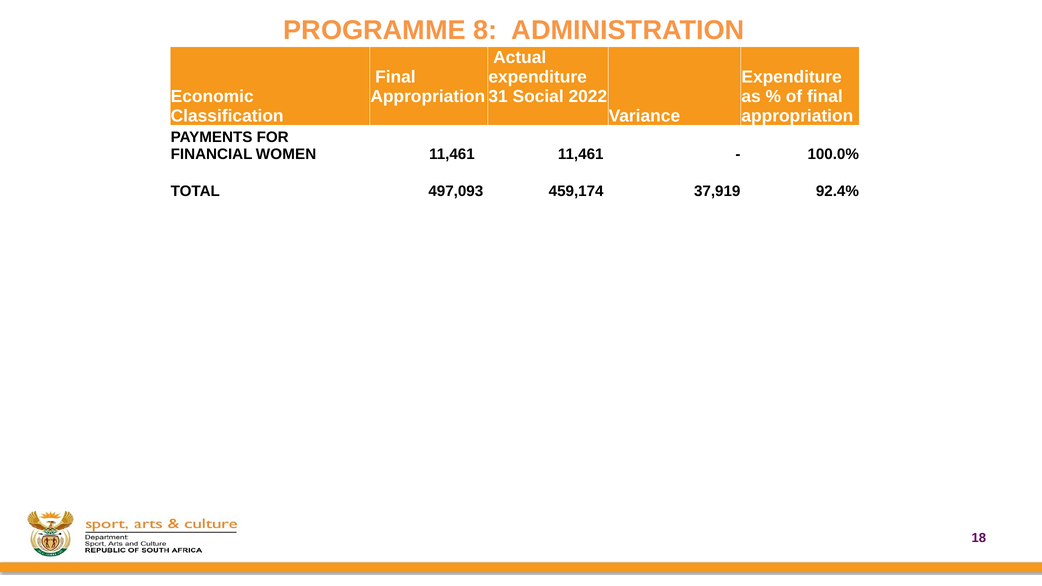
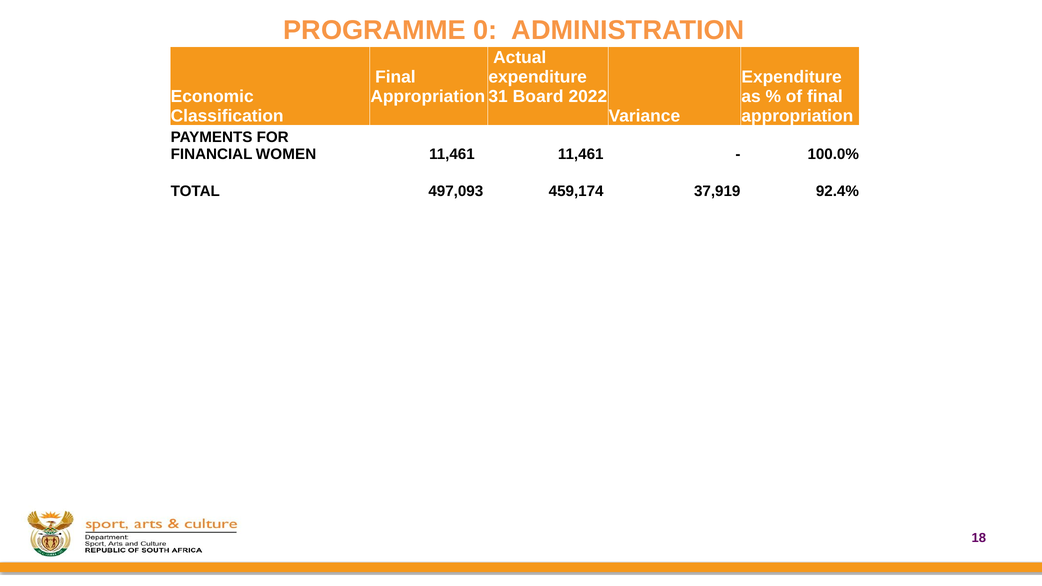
8: 8 -> 0
Social: Social -> Board
